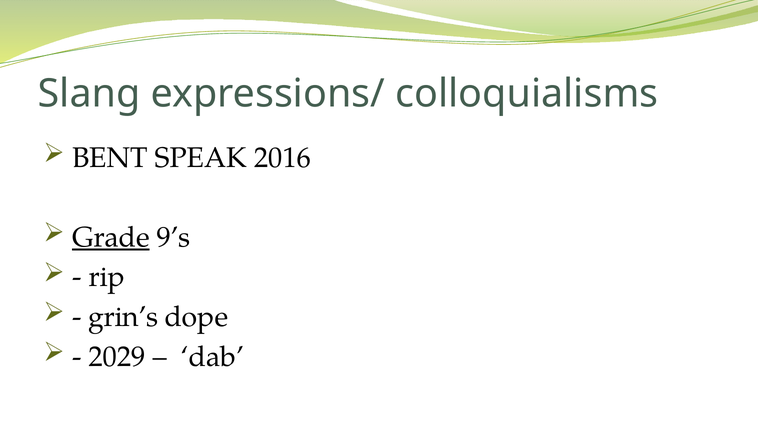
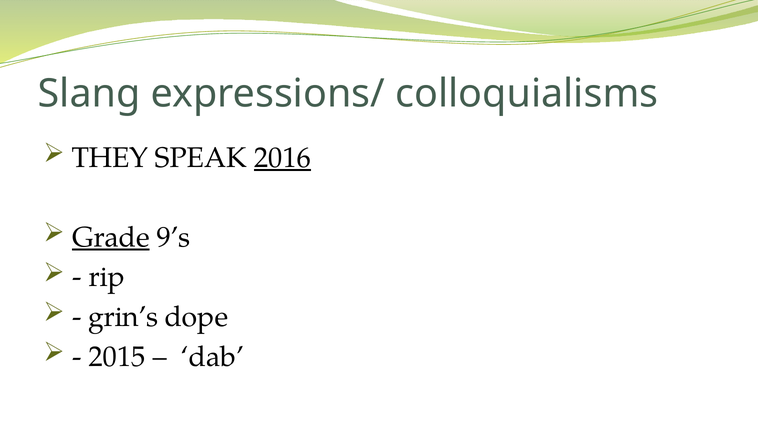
BENT: BENT -> THEY
2016 underline: none -> present
2029: 2029 -> 2015
